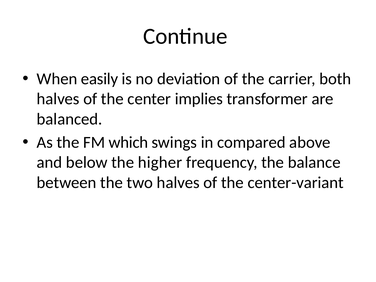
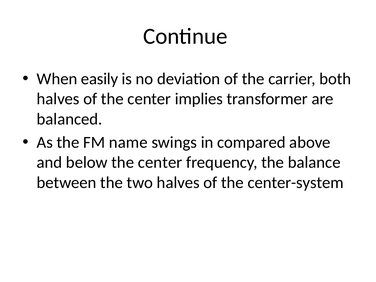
which: which -> name
below the higher: higher -> center
center-variant: center-variant -> center-system
